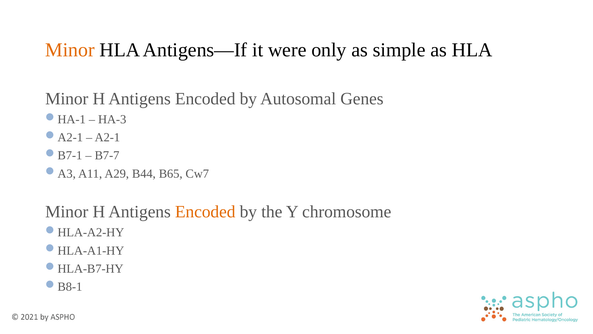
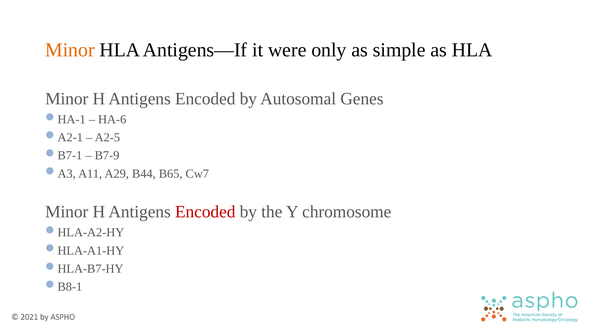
HA-3: HA-3 -> HA-6
A2-1: A2-1 -> A2-5
B7-7: B7-7 -> B7-9
Encoded at (205, 212) colour: orange -> red
